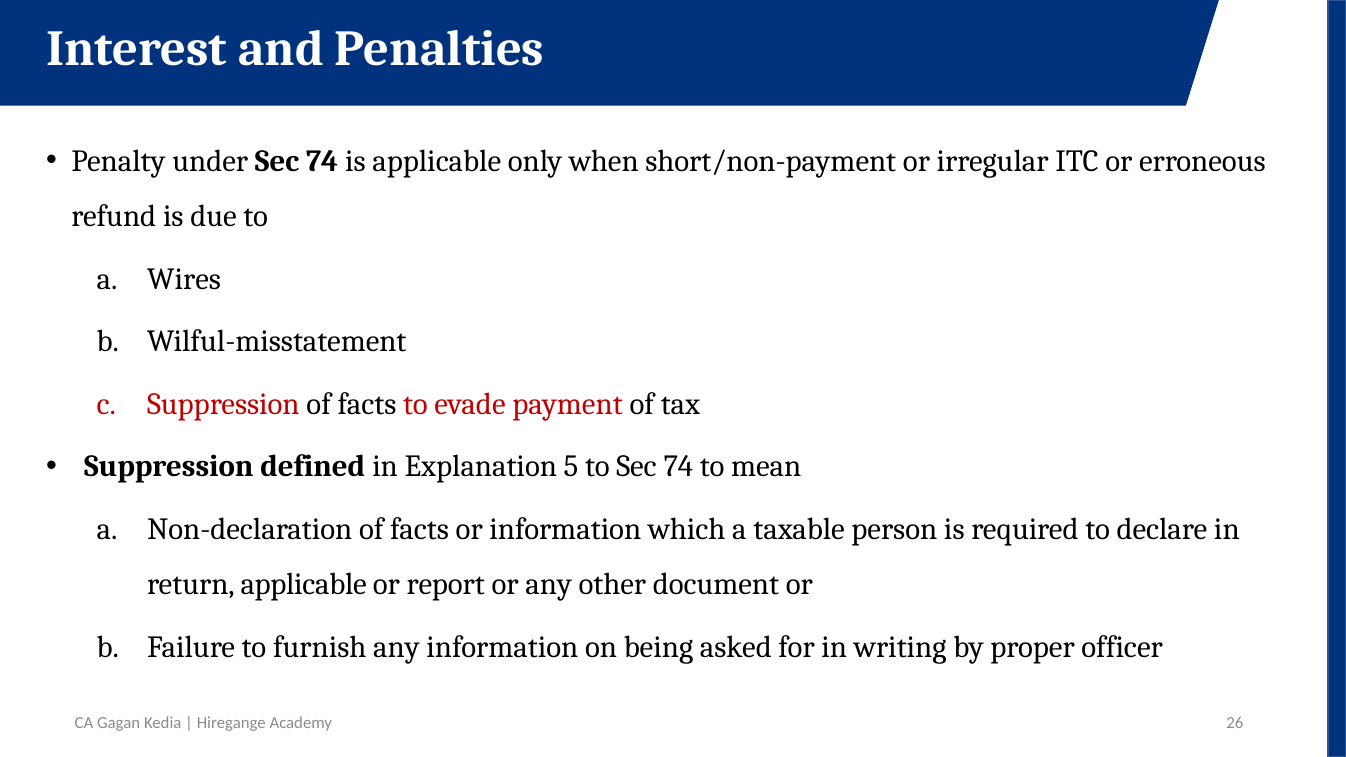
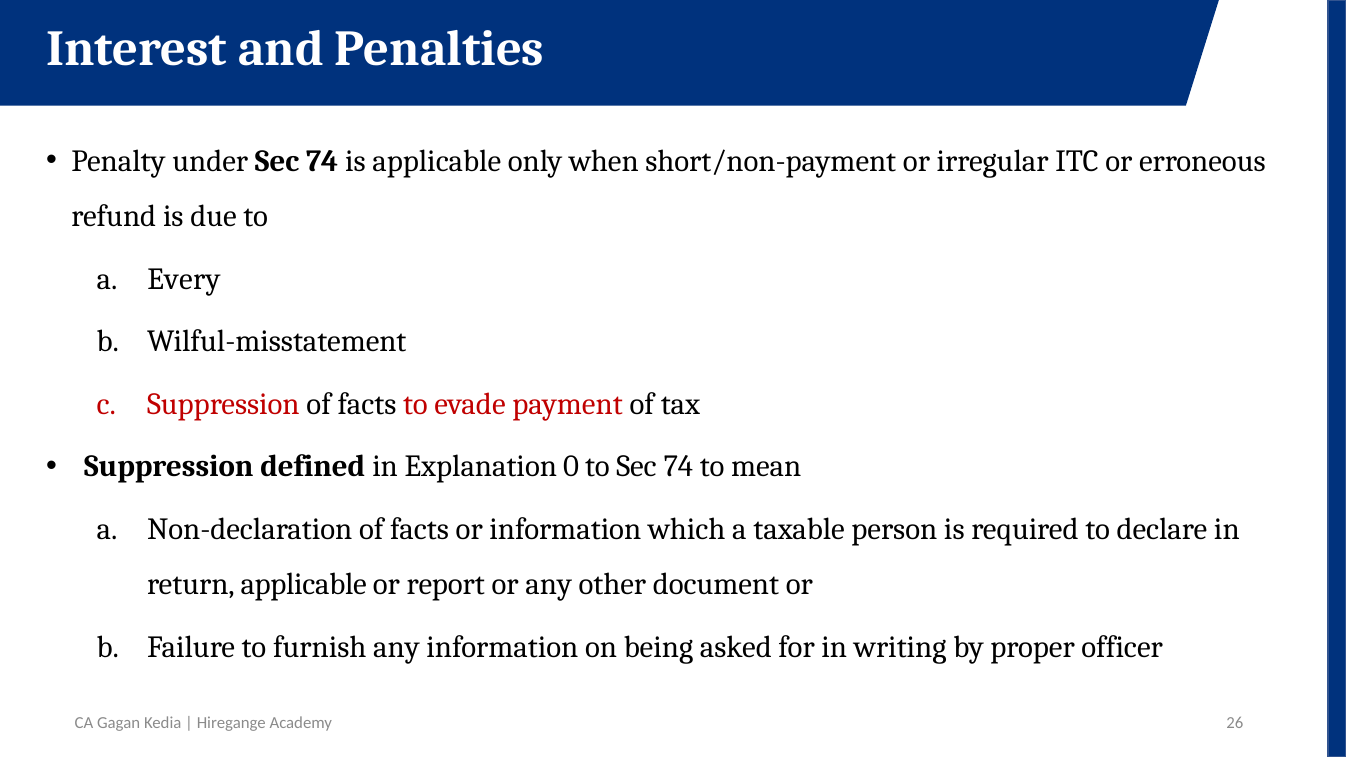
Wires: Wires -> Every
5: 5 -> 0
